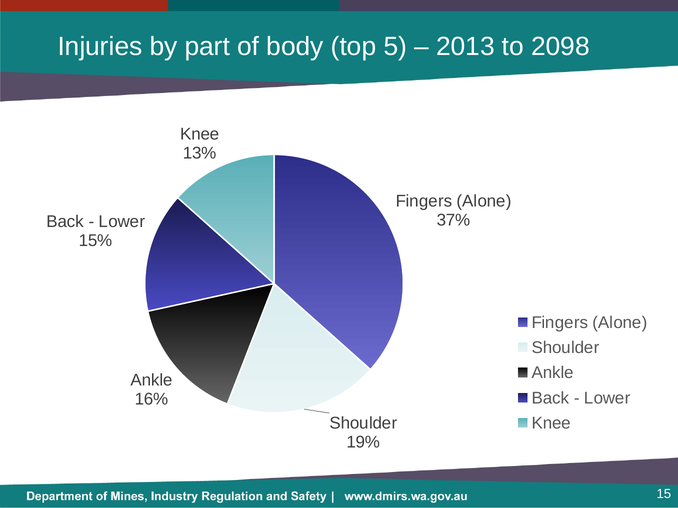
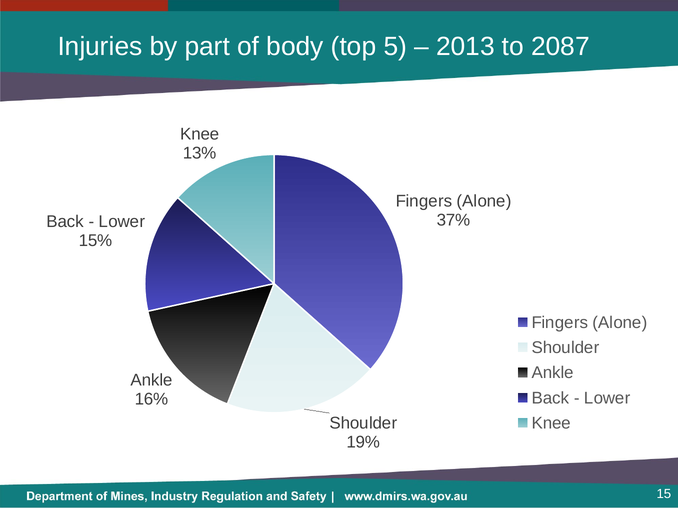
2098: 2098 -> 2087
